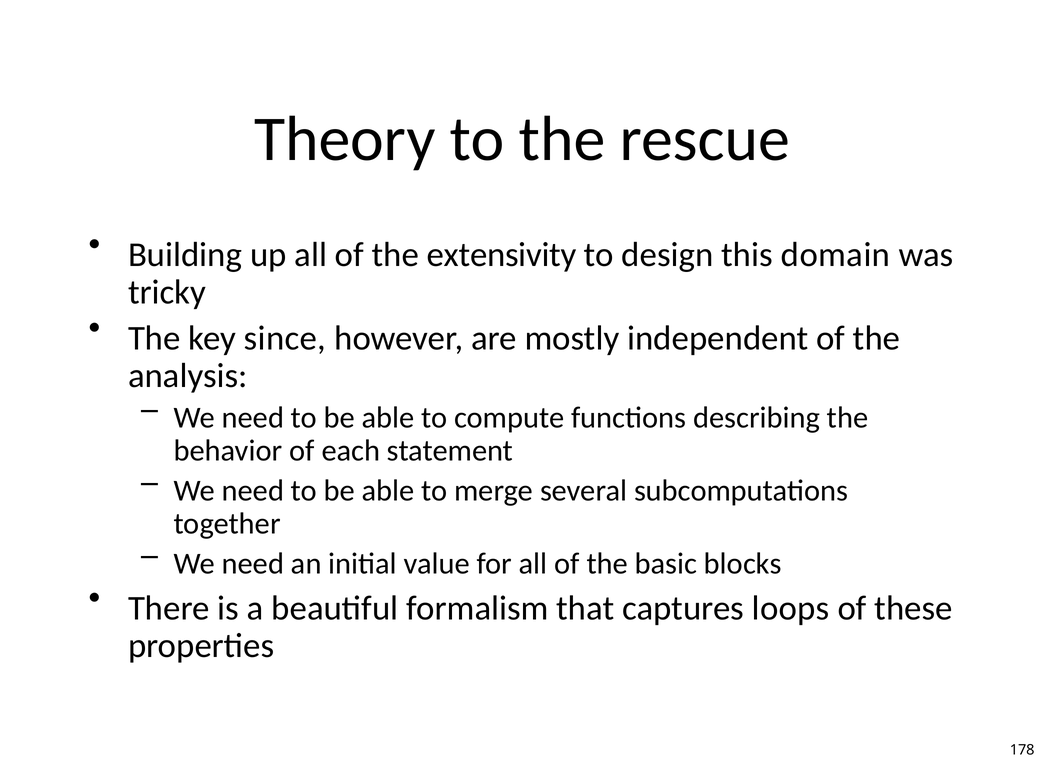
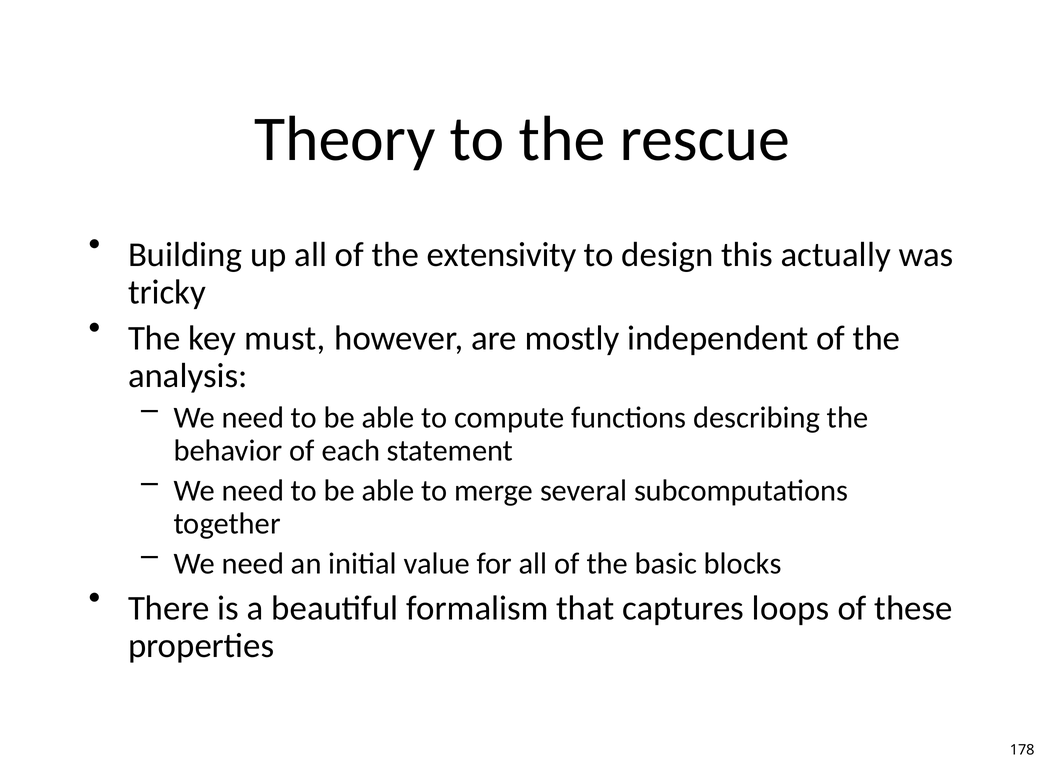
domain: domain -> actually
since: since -> must
